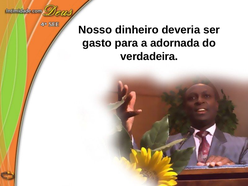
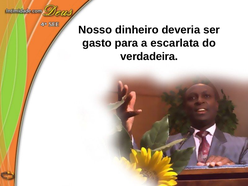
adornada: adornada -> escarlata
